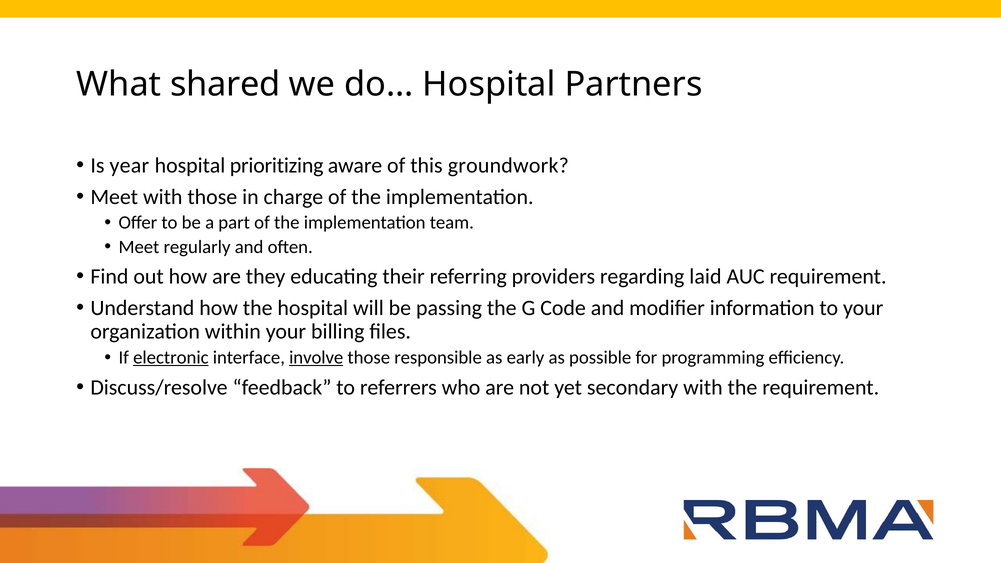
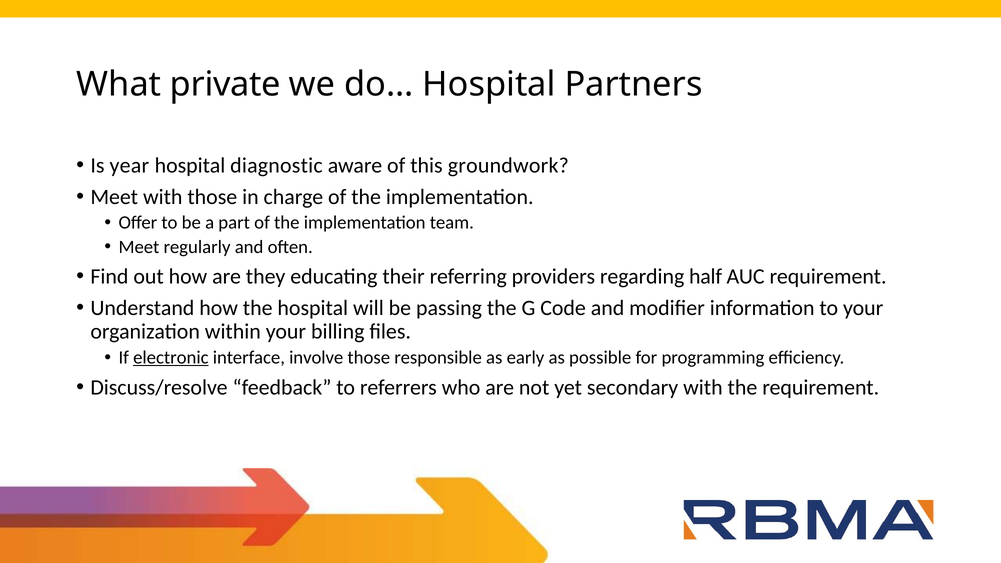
shared: shared -> private
prioritizing: prioritizing -> diagnostic
laid: laid -> half
involve underline: present -> none
